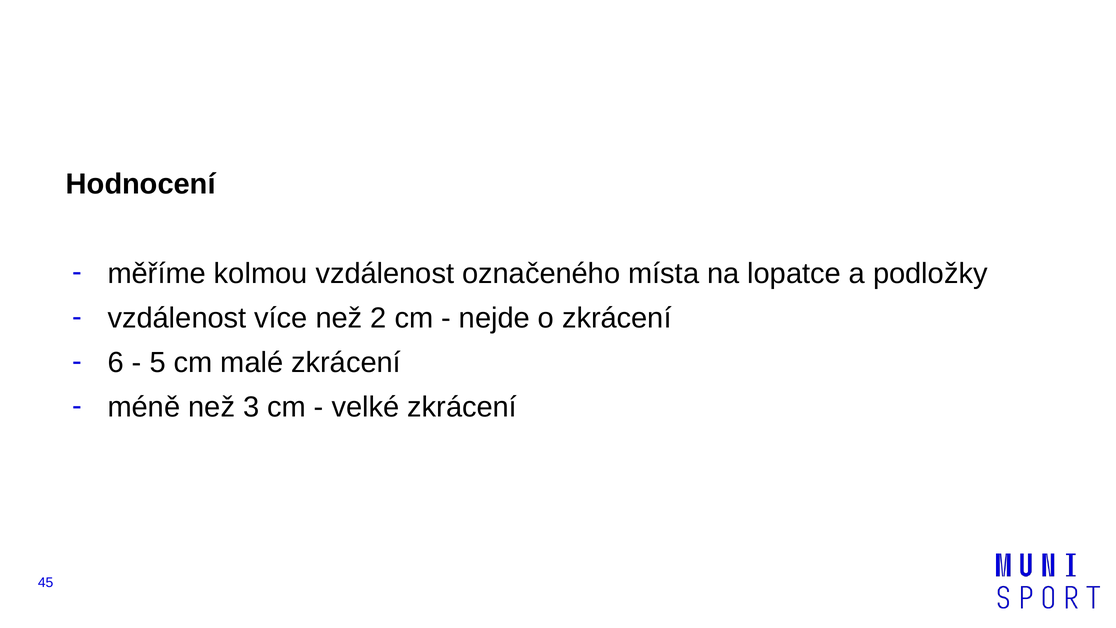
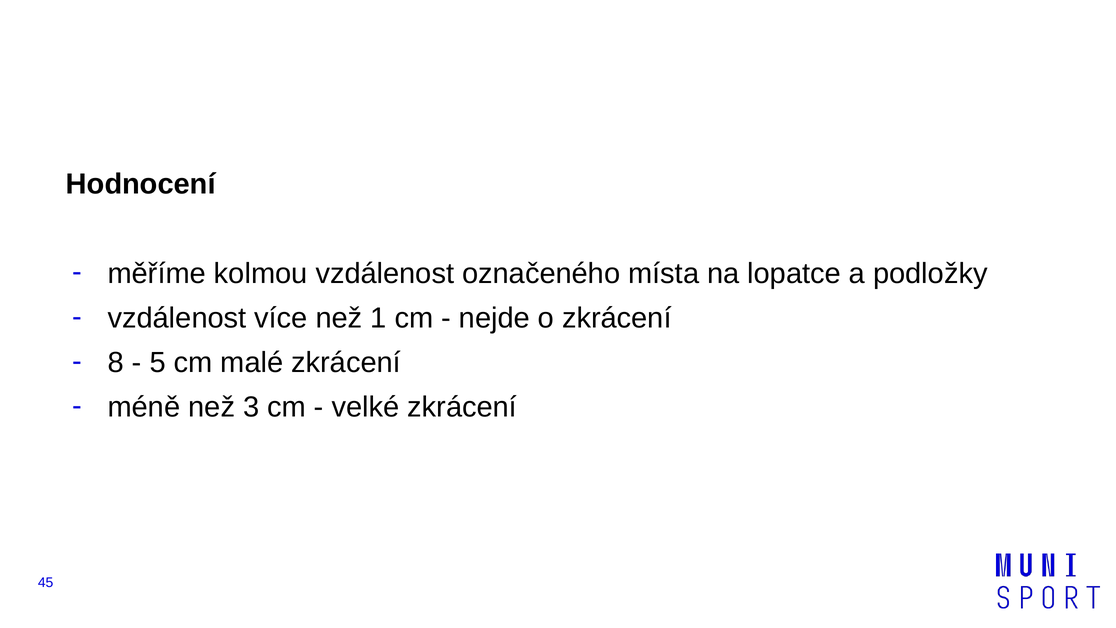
2: 2 -> 1
6: 6 -> 8
